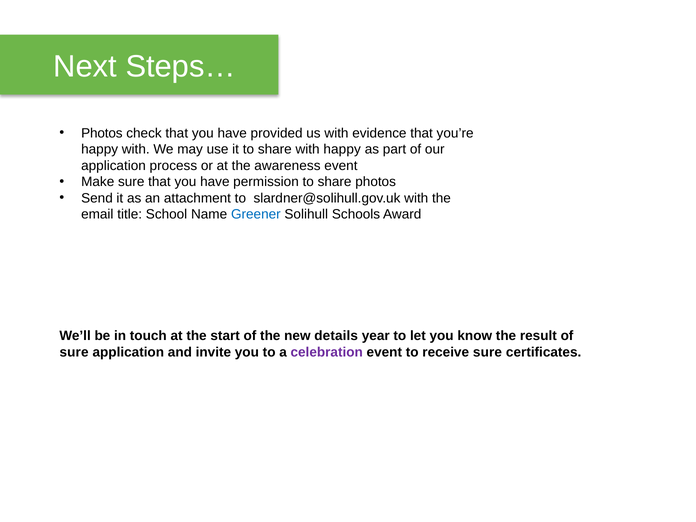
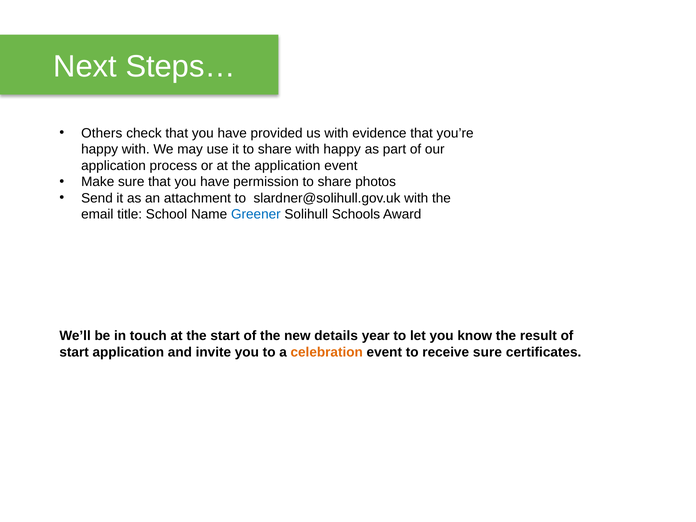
Photos at (102, 133): Photos -> Others
the awareness: awareness -> application
sure at (74, 352): sure -> start
celebration colour: purple -> orange
